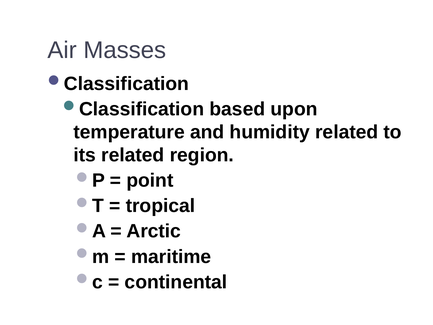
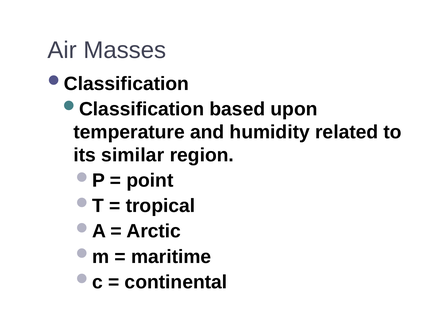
its related: related -> similar
